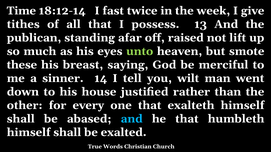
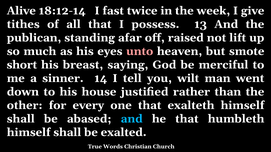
Time: Time -> Alive
unto colour: light green -> pink
these: these -> short
